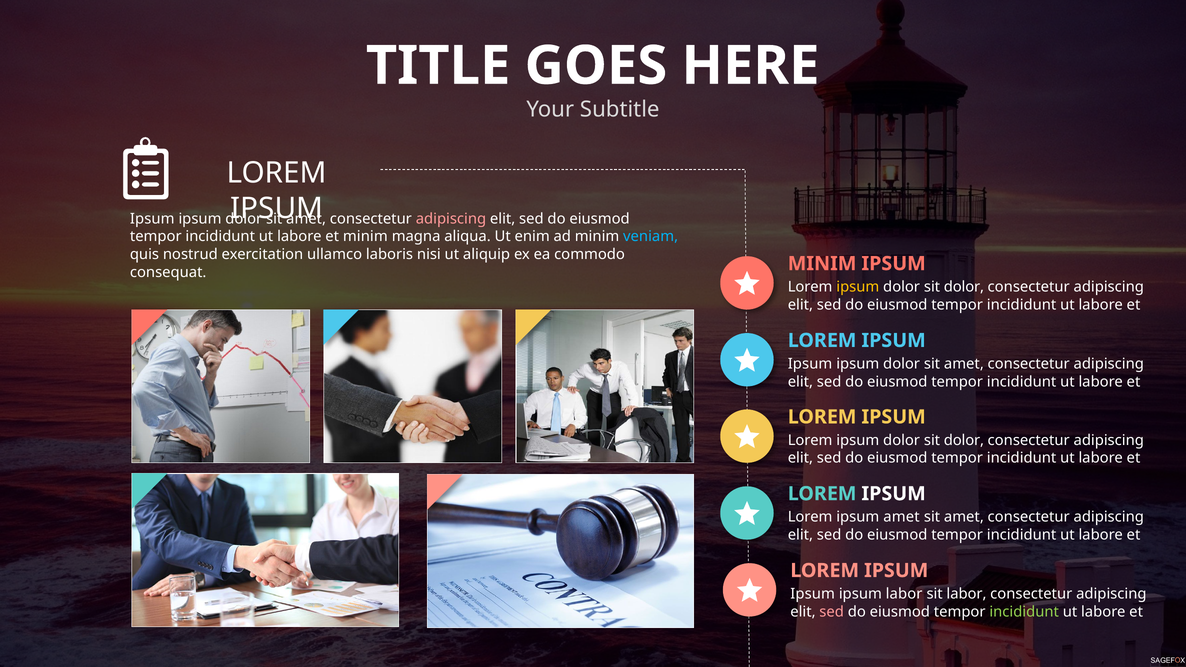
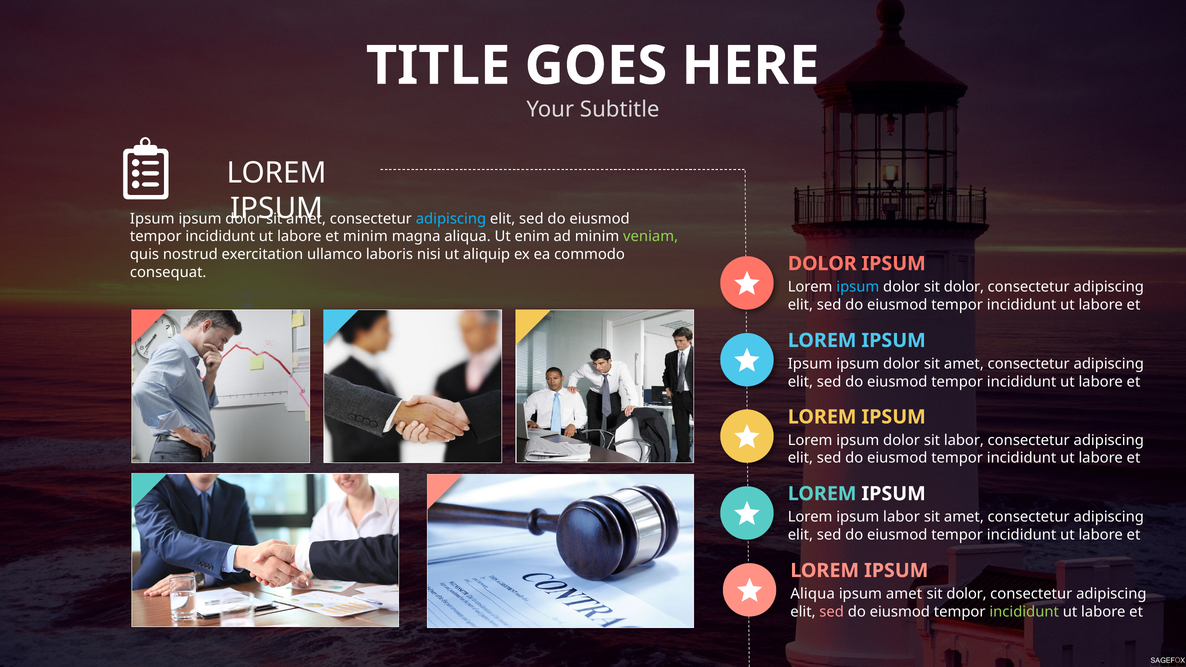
adipiscing at (451, 219) colour: pink -> light blue
veniam colour: light blue -> light green
MINIM at (822, 264): MINIM -> DOLOR
ipsum at (858, 287) colour: yellow -> light blue
dolor at (964, 440): dolor -> labor
ipsum amet: amet -> labor
Ipsum at (813, 594): Ipsum -> Aliqua
ipsum labor: labor -> amet
labor at (966, 594): labor -> dolor
